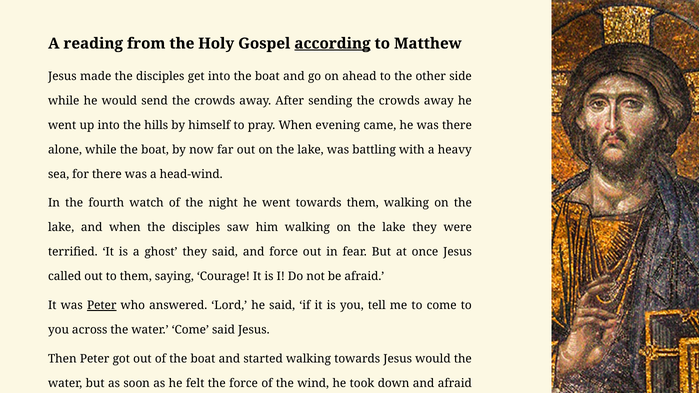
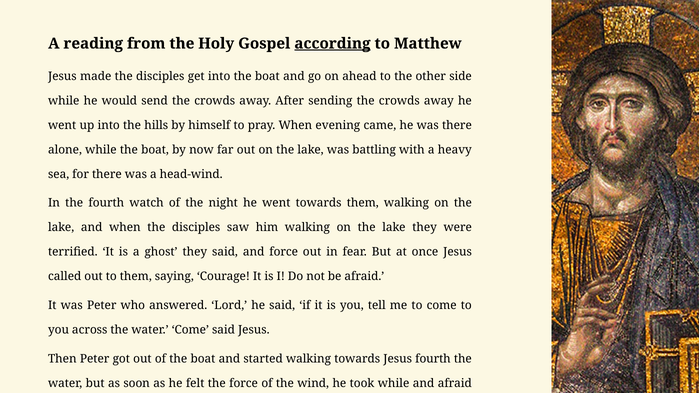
Peter at (102, 305) underline: present -> none
Jesus would: would -> fourth
took down: down -> while
